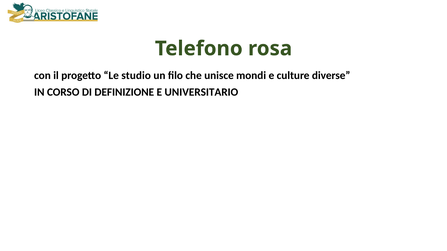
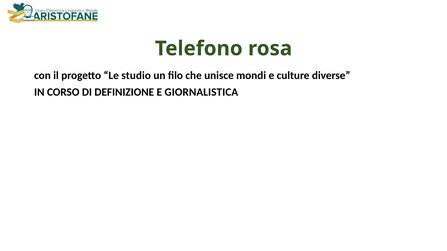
UNIVERSITARIO: UNIVERSITARIO -> GIORNALISTICA
